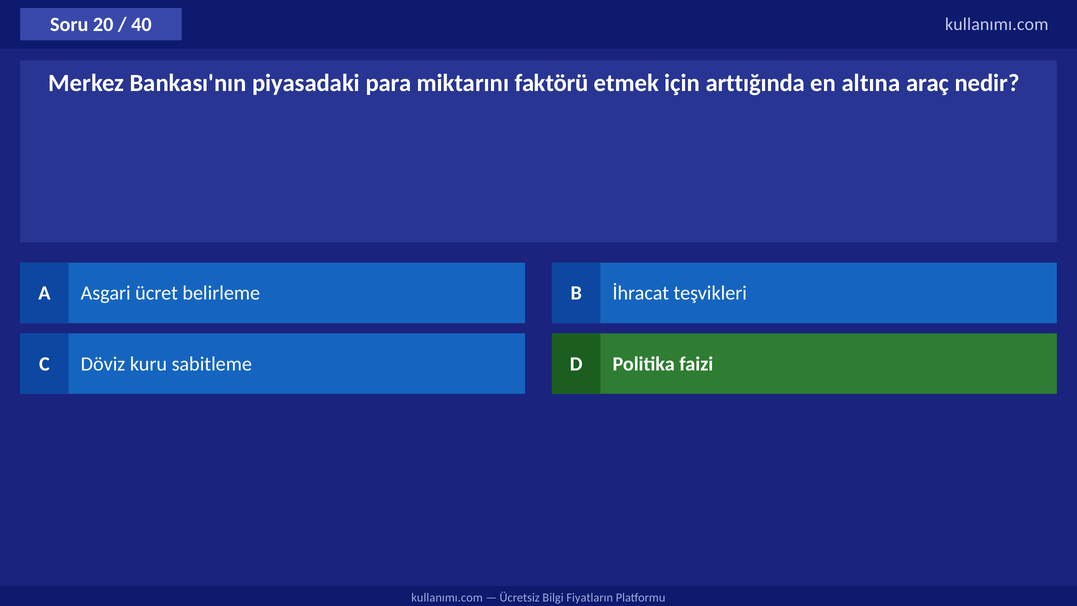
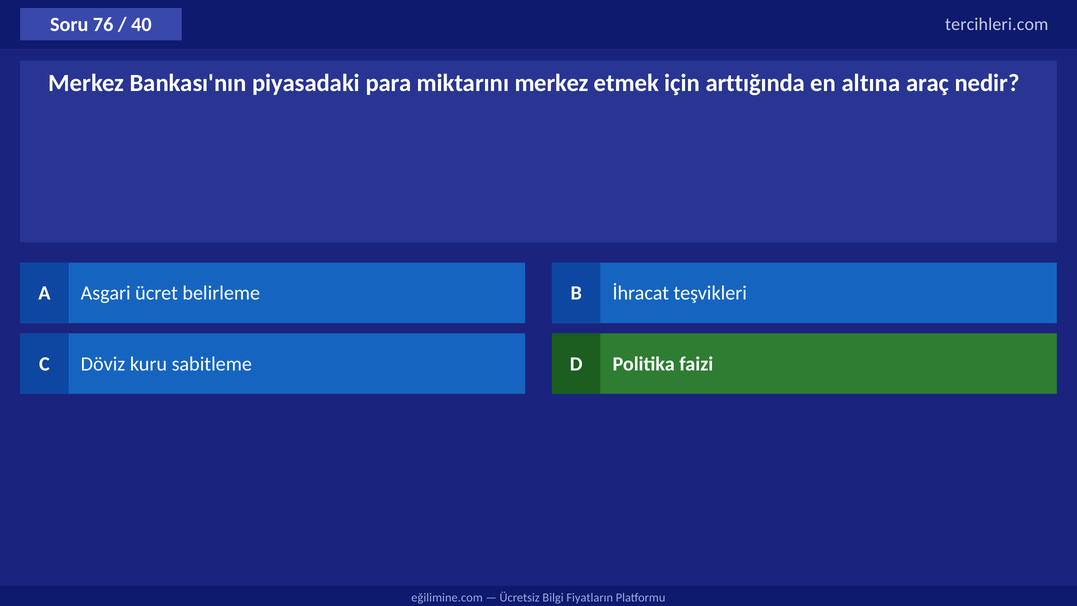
20: 20 -> 76
40 kullanımı.com: kullanımı.com -> tercihleri.com
miktarını faktörü: faktörü -> merkez
kullanımı.com at (447, 597): kullanımı.com -> eğilimine.com
